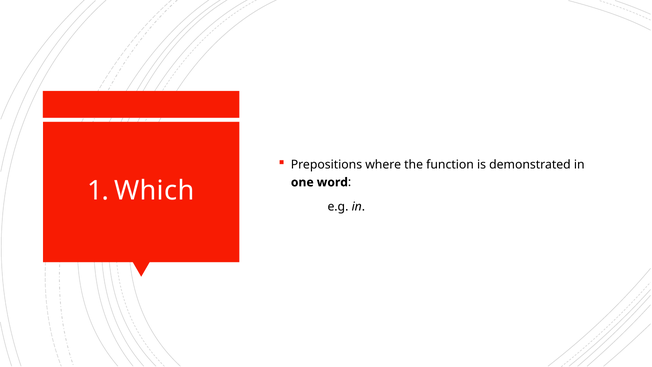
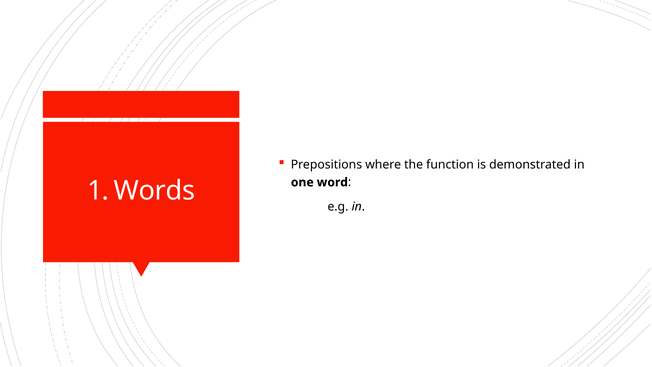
Which: Which -> Words
